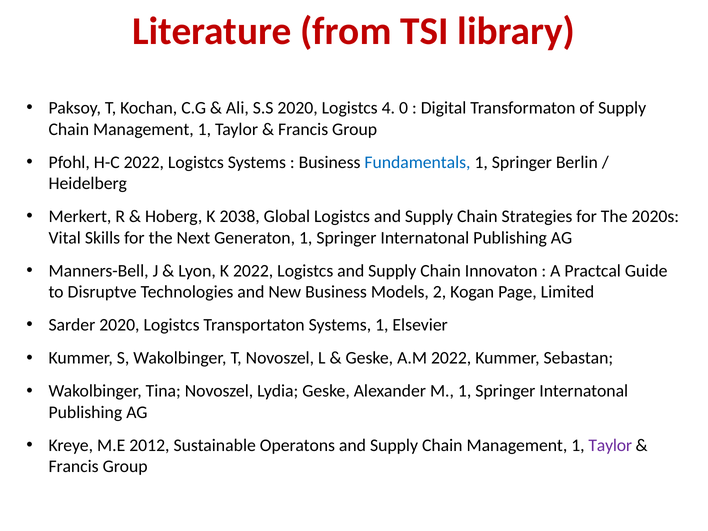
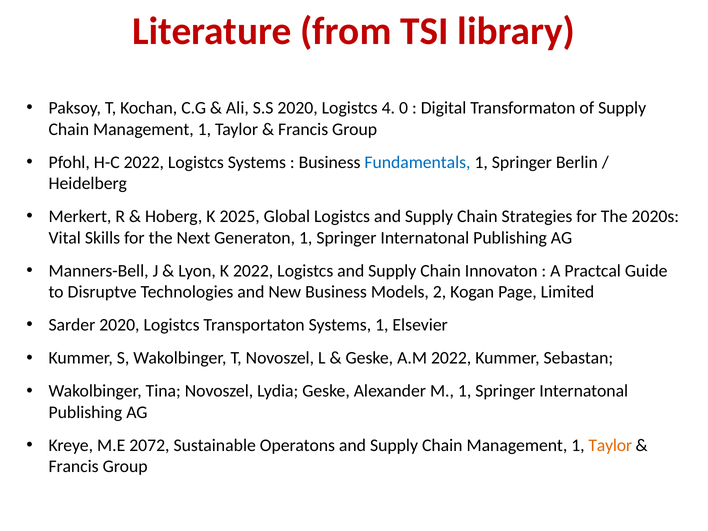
2038: 2038 -> 2025
2012: 2012 -> 2072
Taylor at (610, 445) colour: purple -> orange
